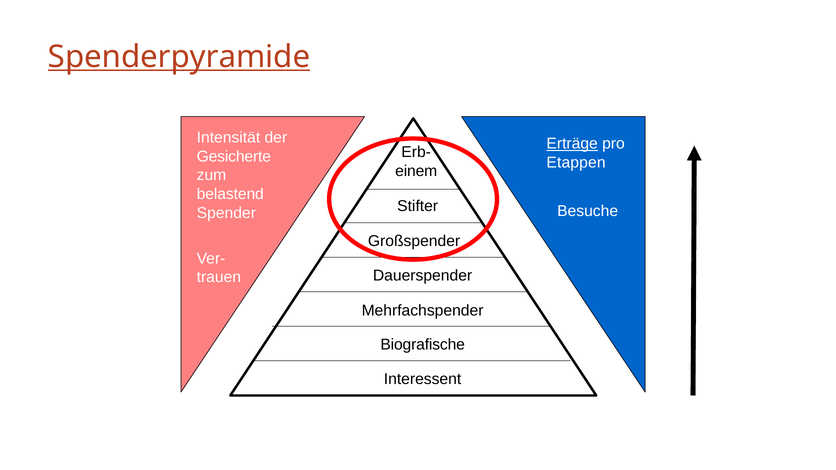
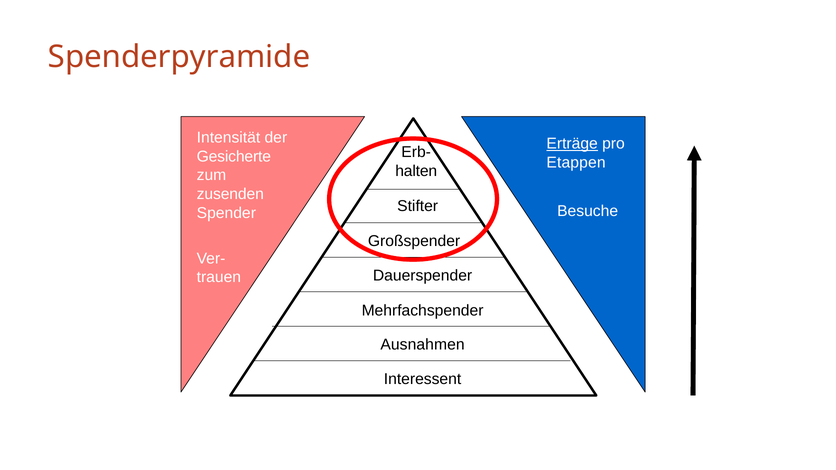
Spenderpyramide underline: present -> none
einem: einem -> halten
belastend: belastend -> zusenden
Biografische: Biografische -> Ausnahmen
